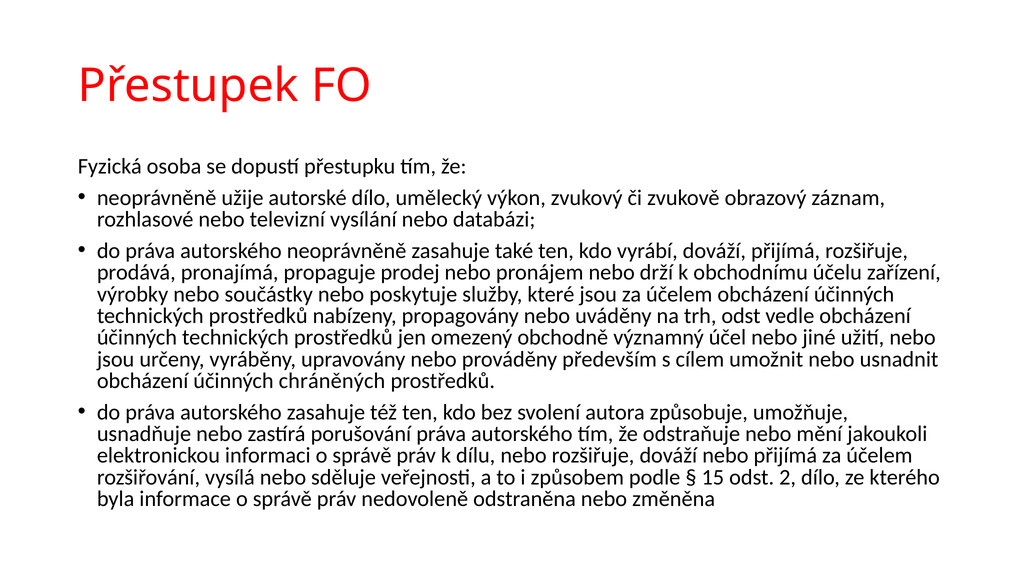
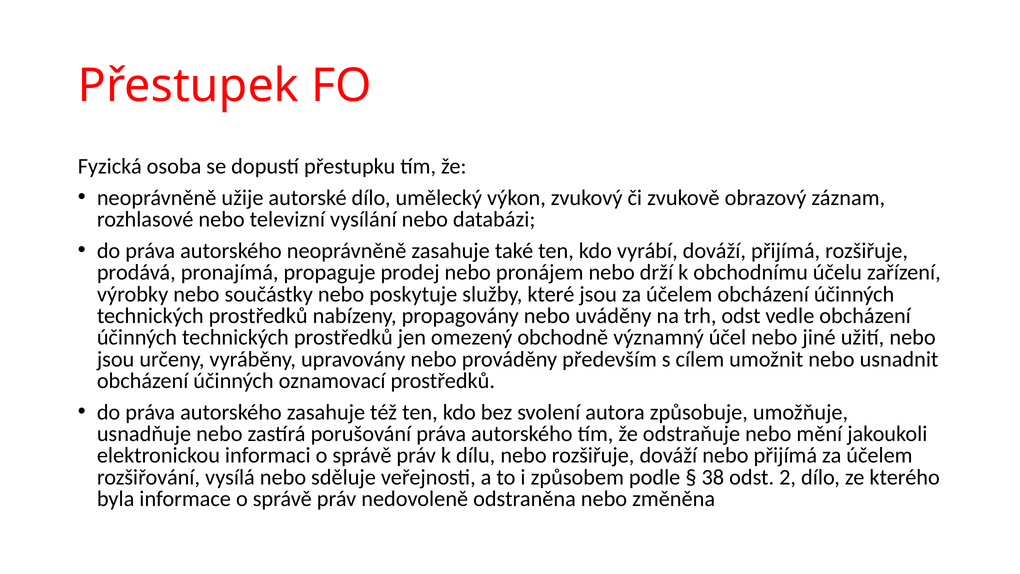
chráněných: chráněných -> oznamovací
15: 15 -> 38
